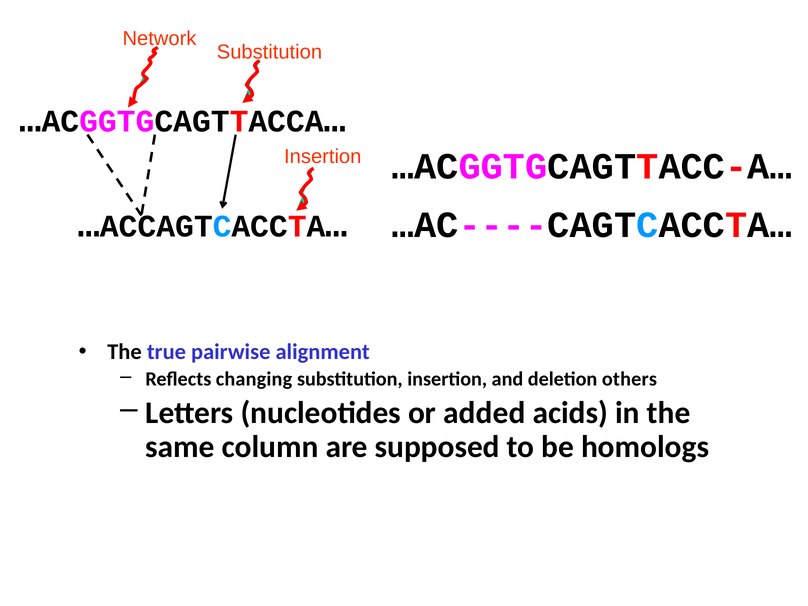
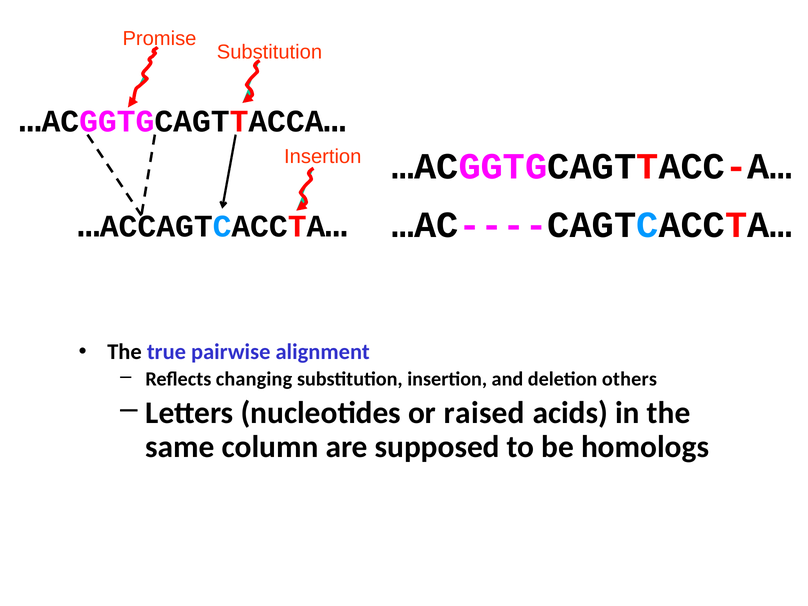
Network: Network -> Promise
added: added -> raised
